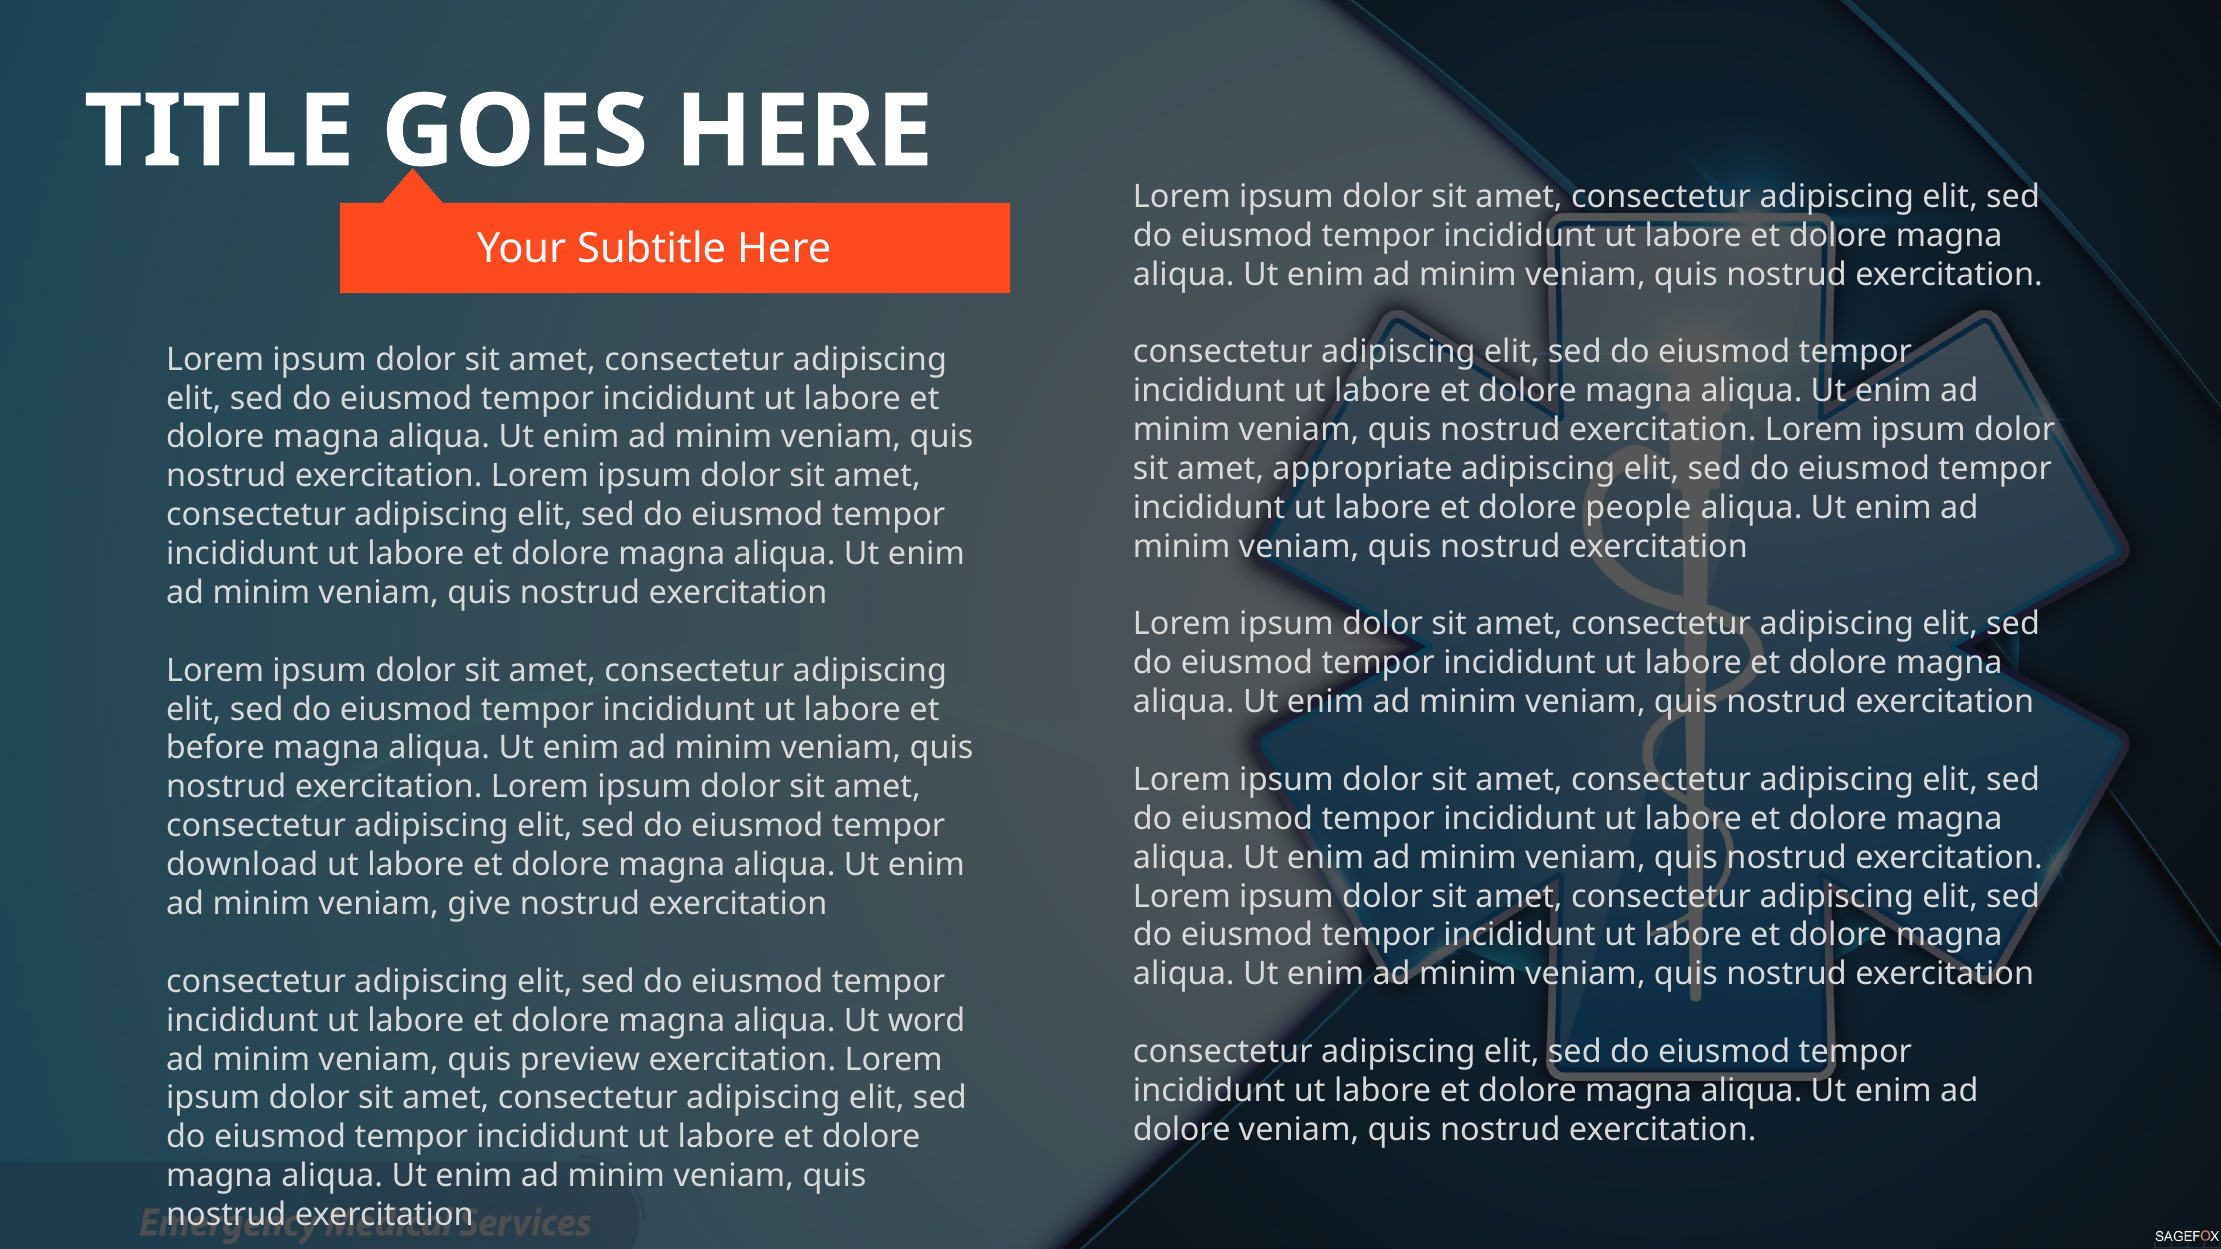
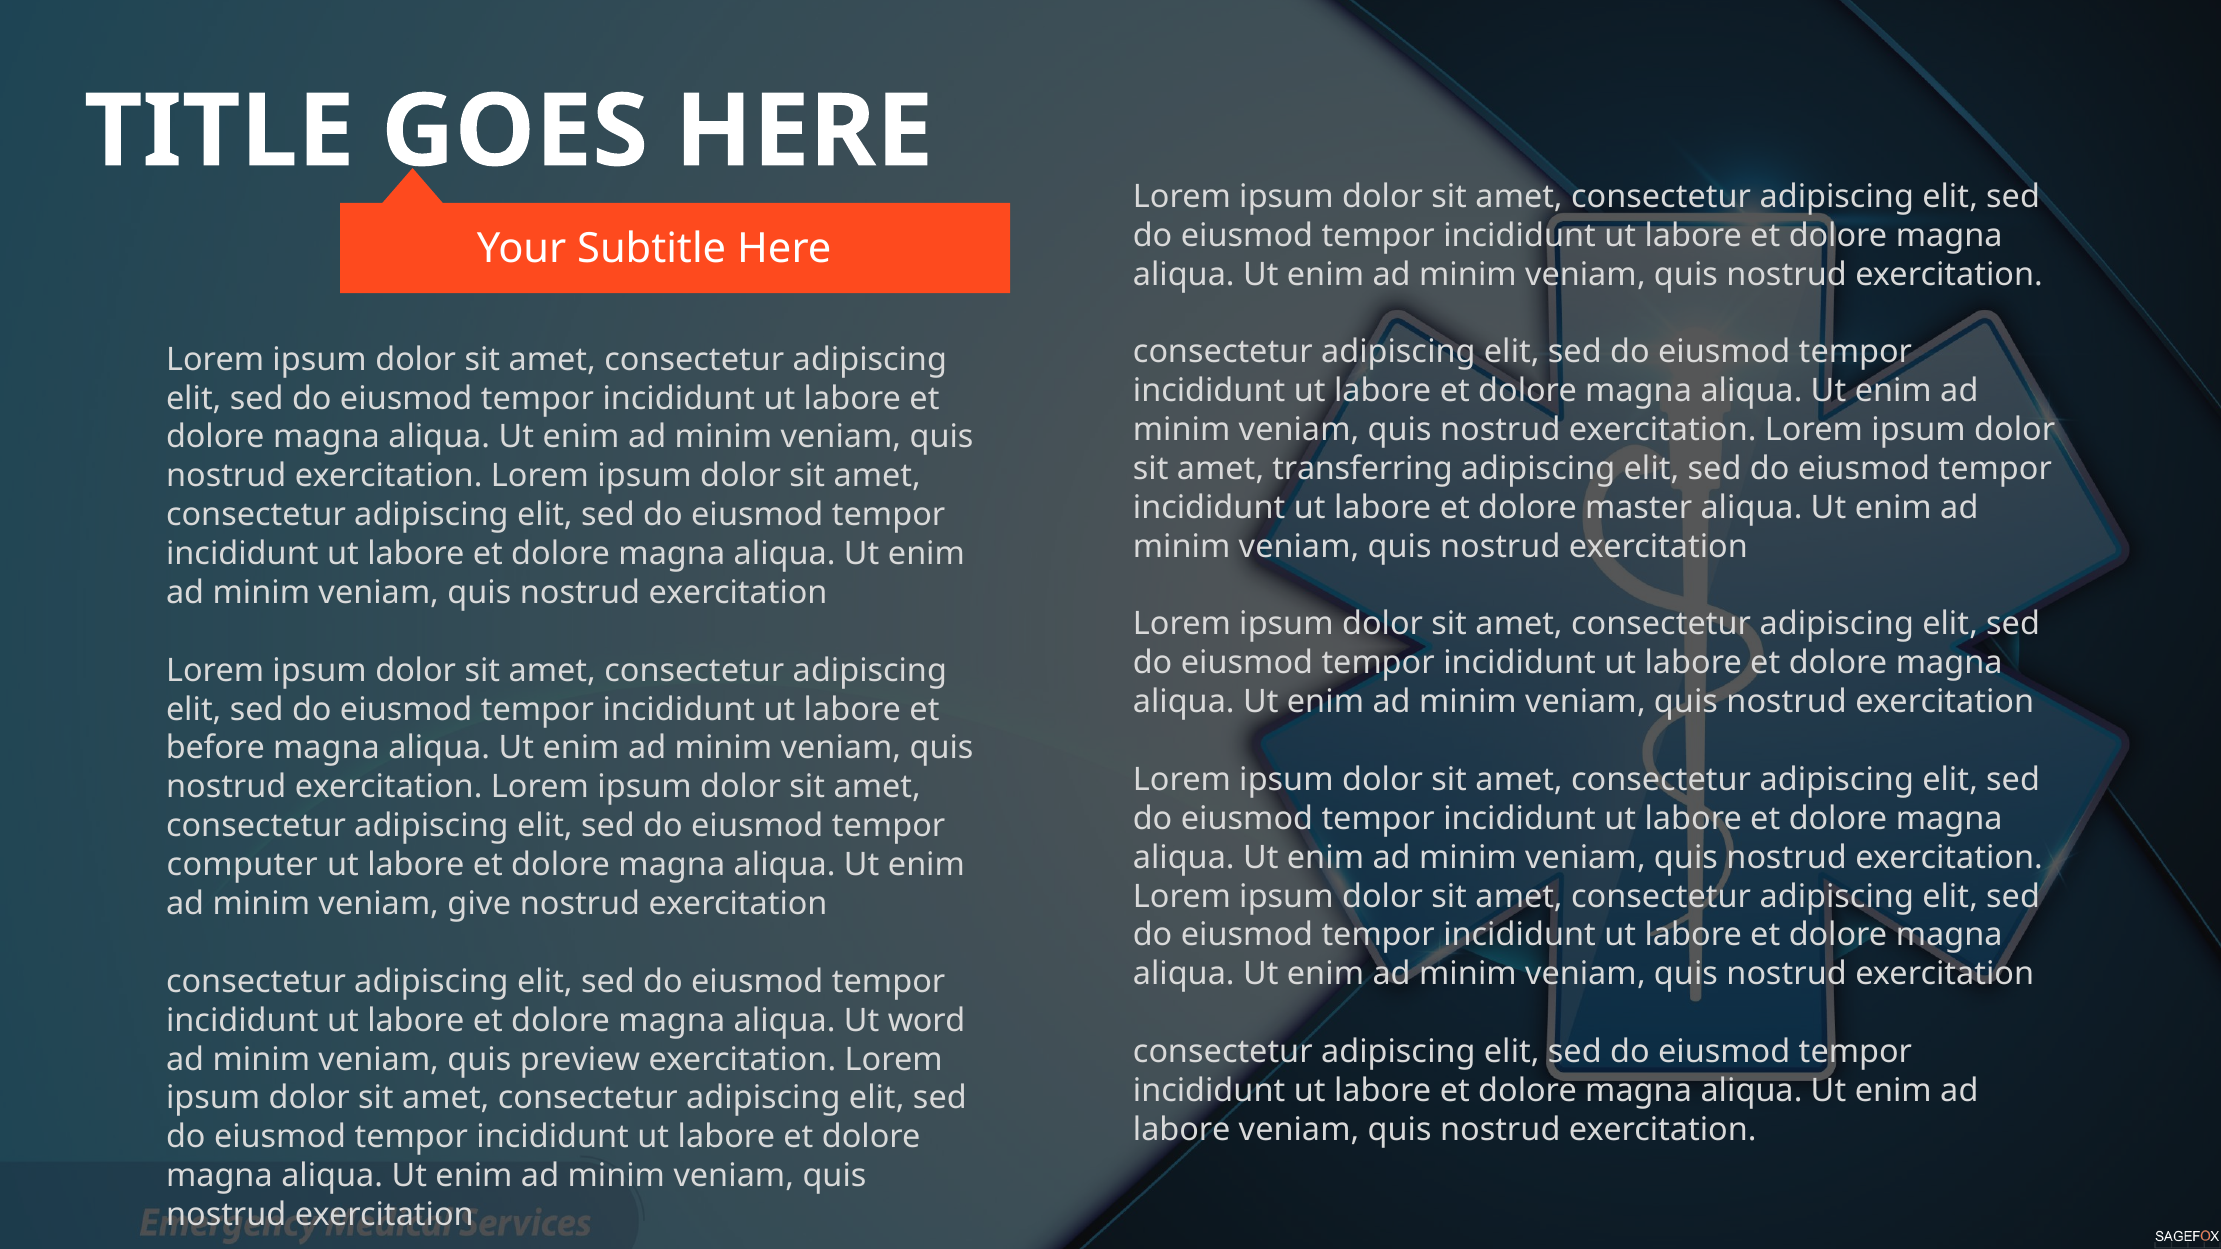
appropriate: appropriate -> transferring
people: people -> master
download: download -> computer
dolore at (1182, 1130): dolore -> labore
